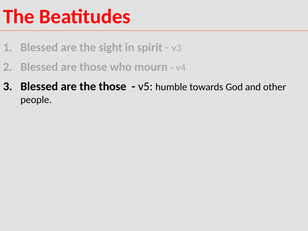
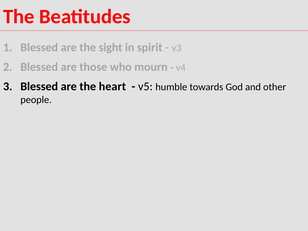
the those: those -> heart
